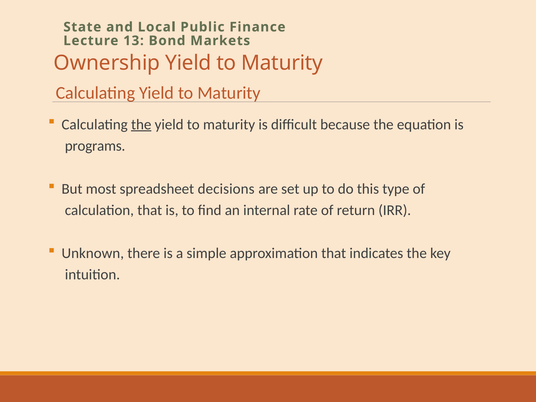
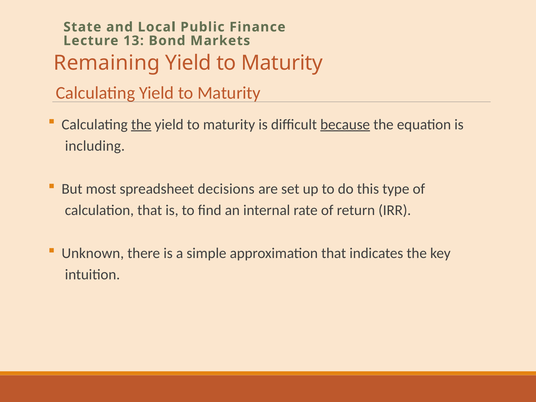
Ownership: Ownership -> Remaining
because underline: none -> present
programs: programs -> including
